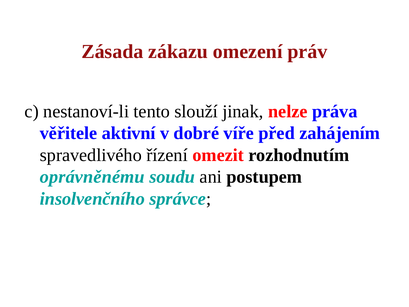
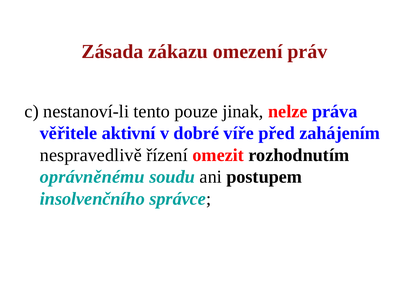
slouží: slouží -> pouze
spravedlivého: spravedlivého -> nespravedlivě
